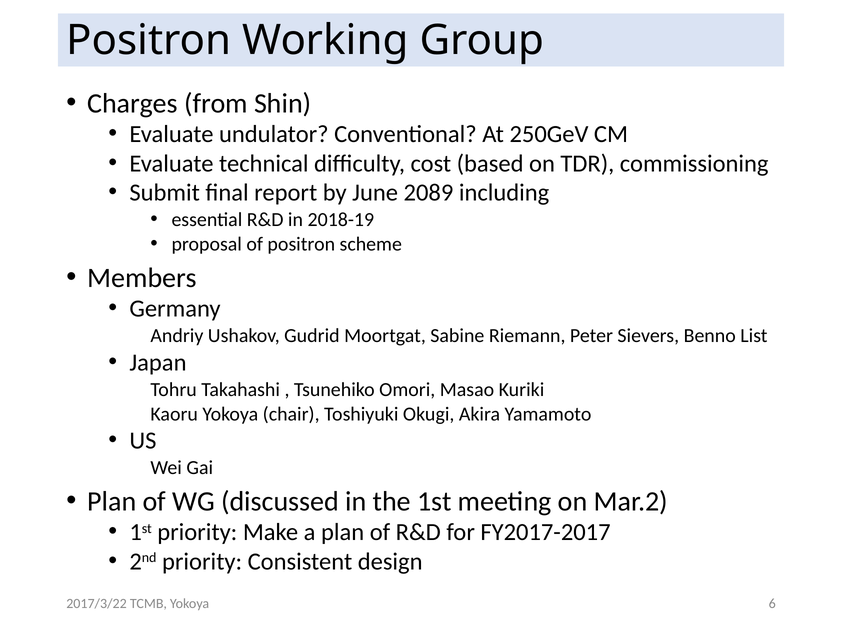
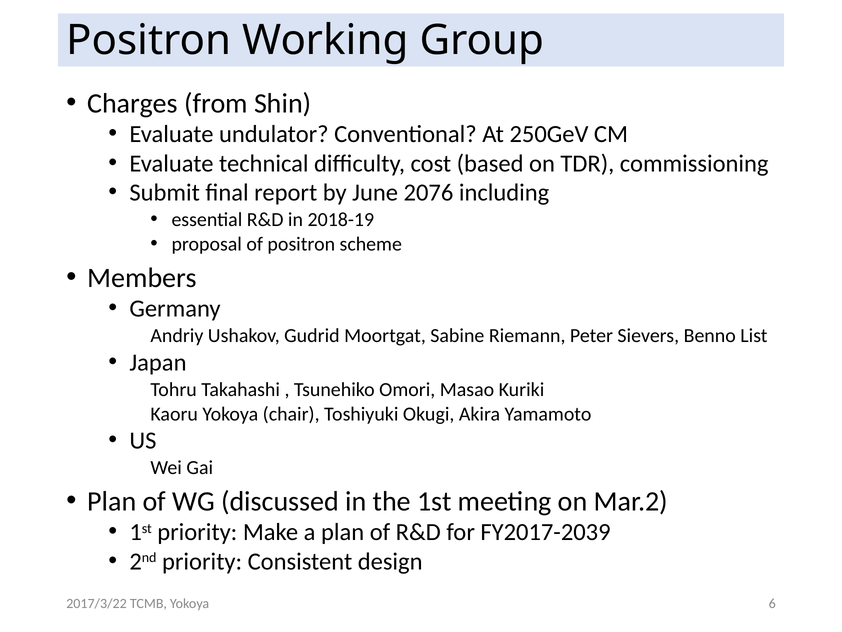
2089: 2089 -> 2076
FY2017-2017: FY2017-2017 -> FY2017-2039
